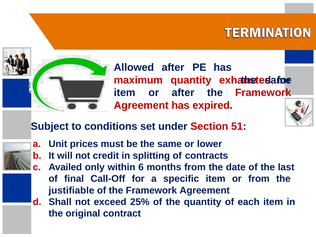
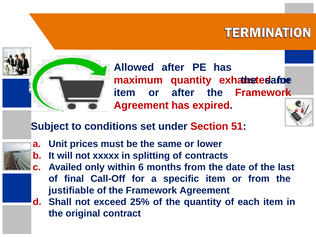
credit: credit -> xxxxx
